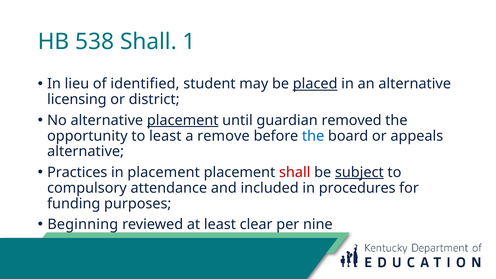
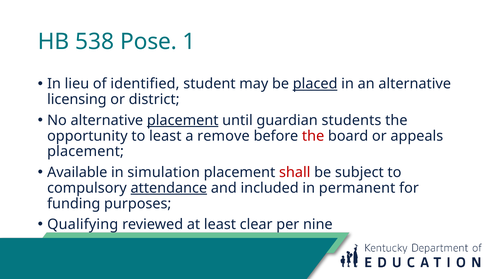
538 Shall: Shall -> Pose
removed: removed -> students
the at (313, 136) colour: blue -> red
alternative at (86, 152): alternative -> placement
Practices: Practices -> Available
in placement: placement -> simulation
subject underline: present -> none
attendance underline: none -> present
procedures: procedures -> permanent
Beginning: Beginning -> Qualifying
